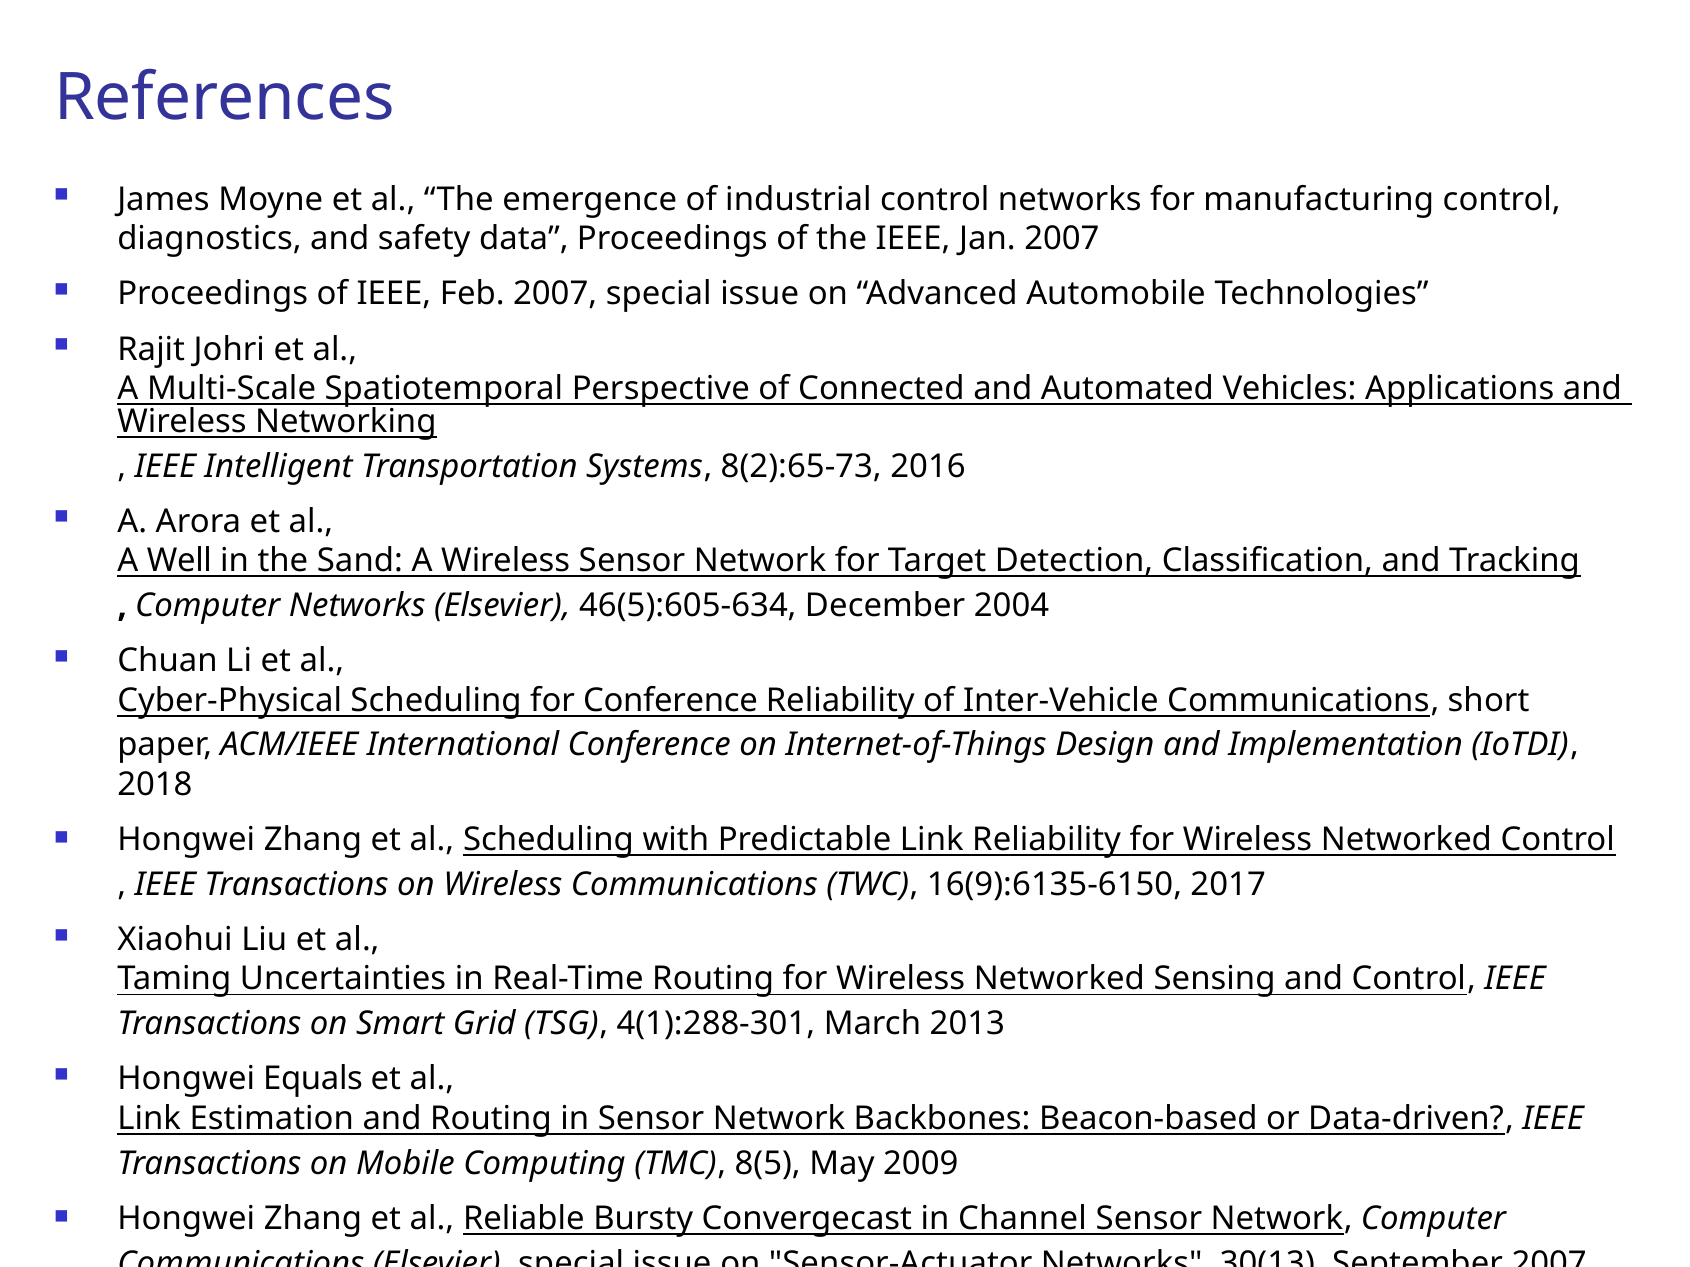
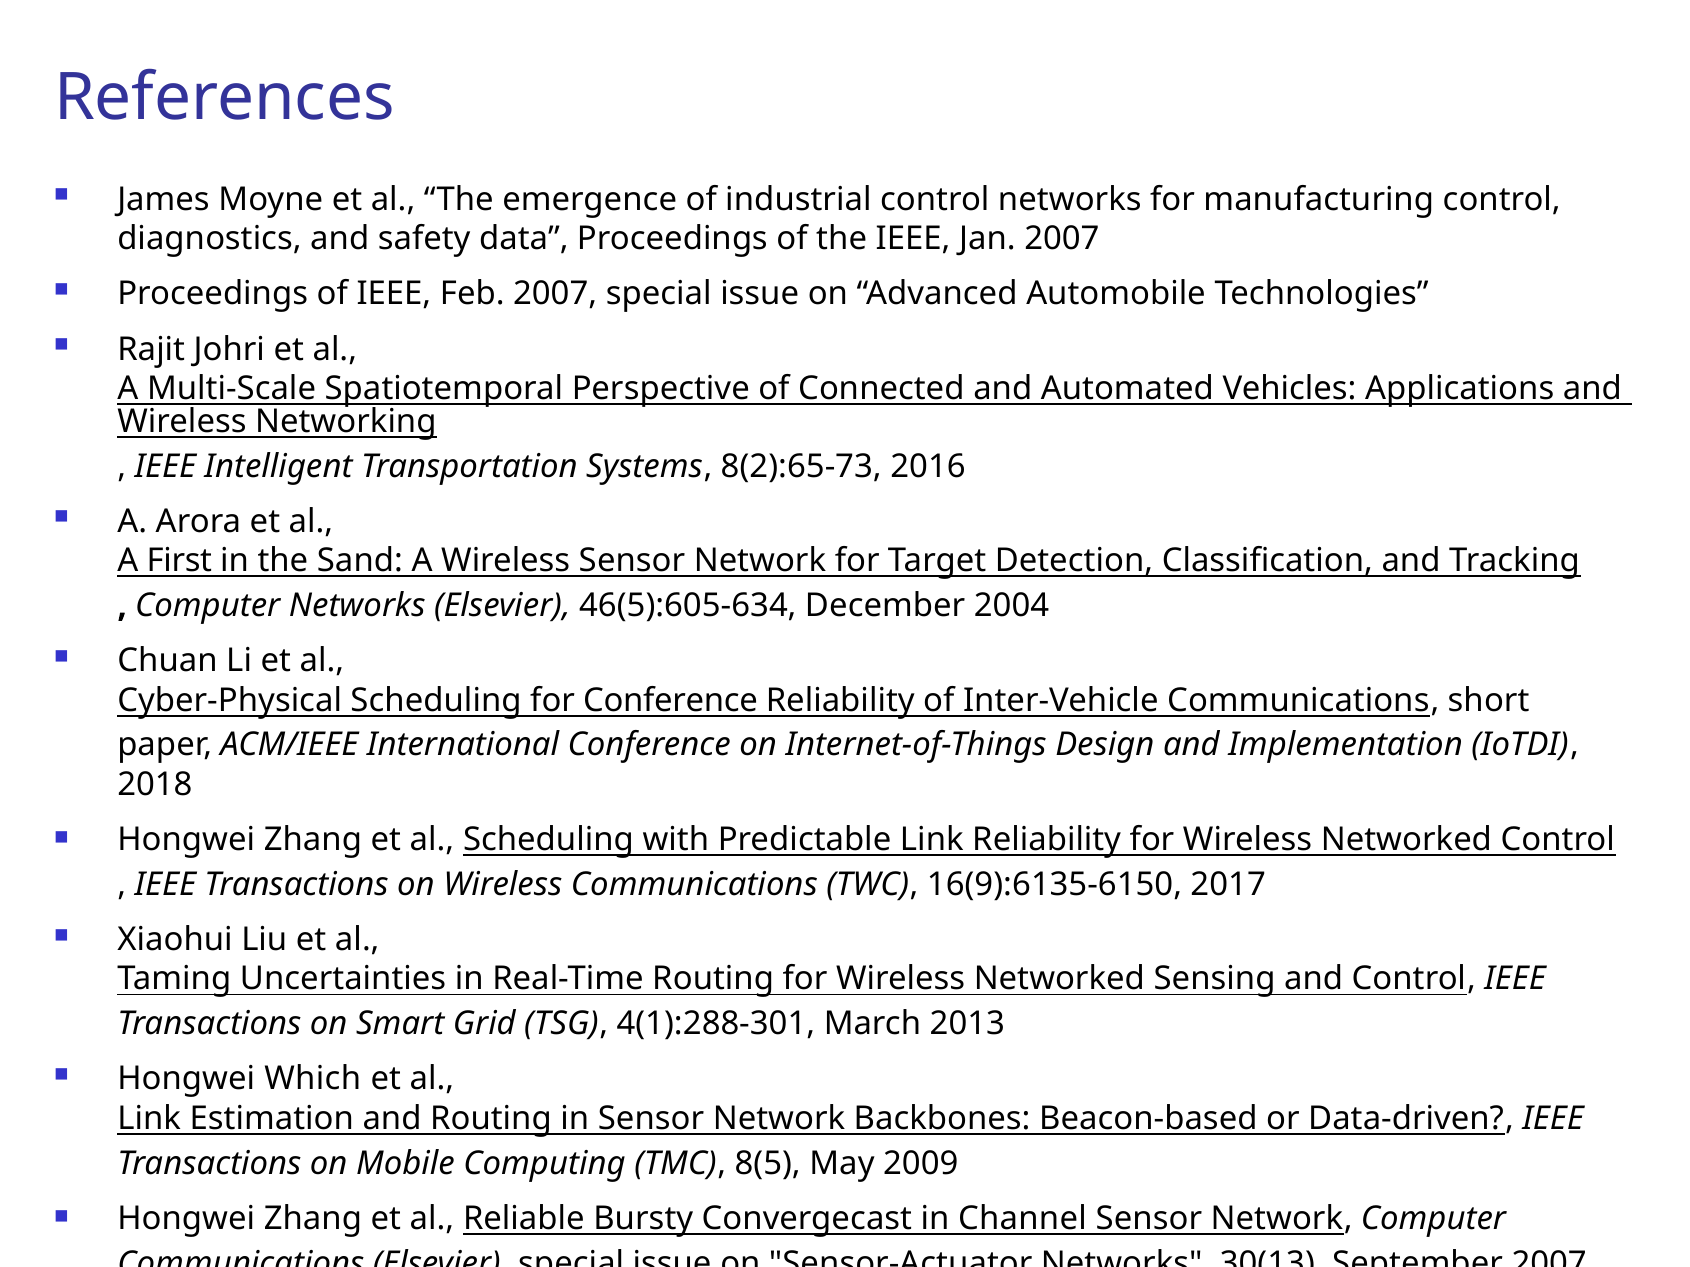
Well: Well -> First
Equals: Equals -> Which
